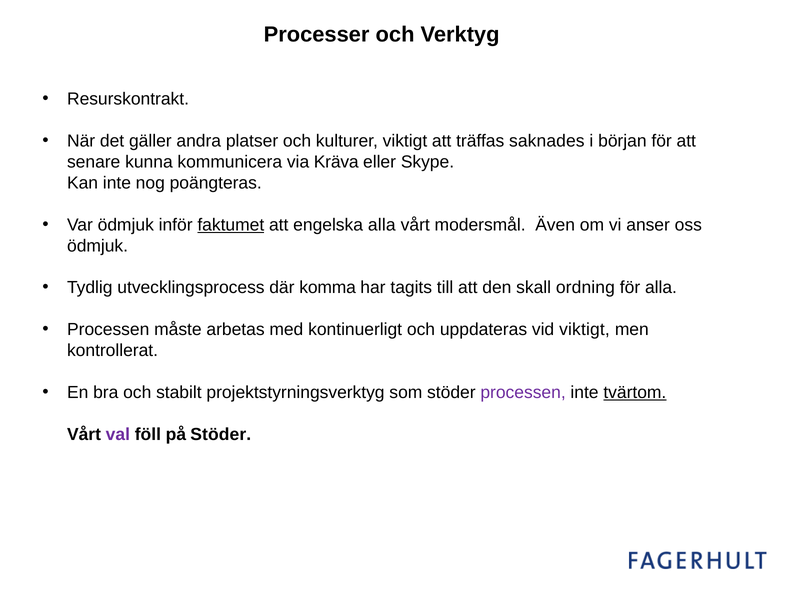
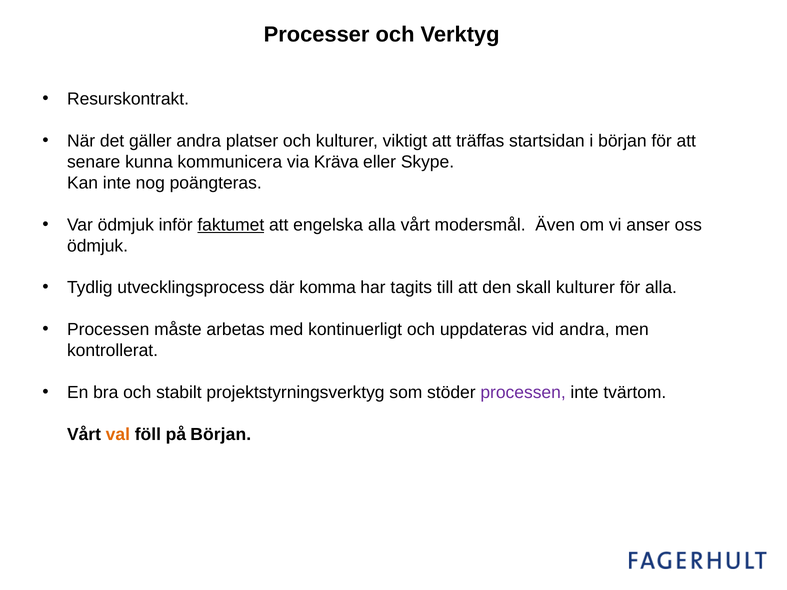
saknades: saknades -> startsidan
skall ordning: ordning -> kulturer
vid viktigt: viktigt -> andra
tvärtom underline: present -> none
val colour: purple -> orange
på Stöder: Stöder -> Början
